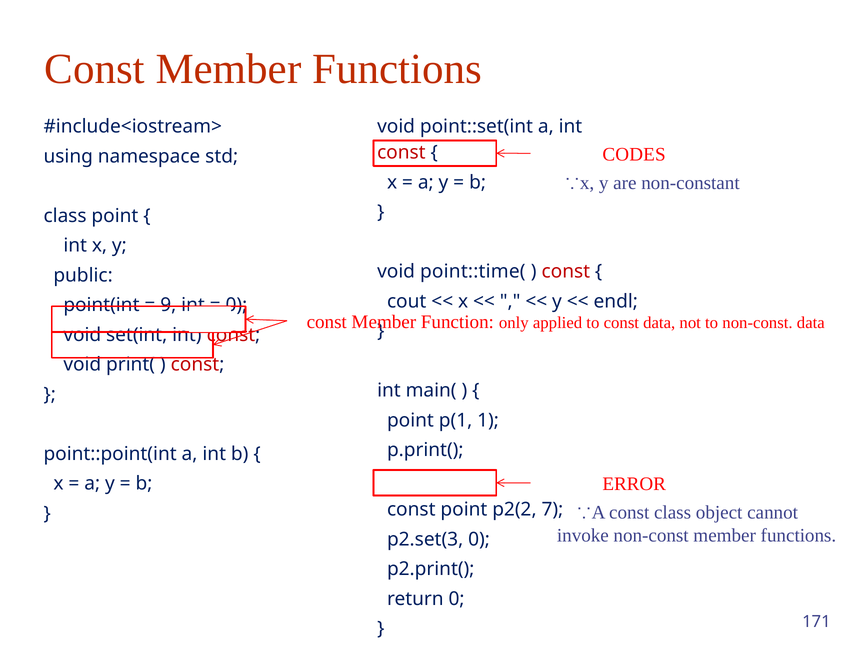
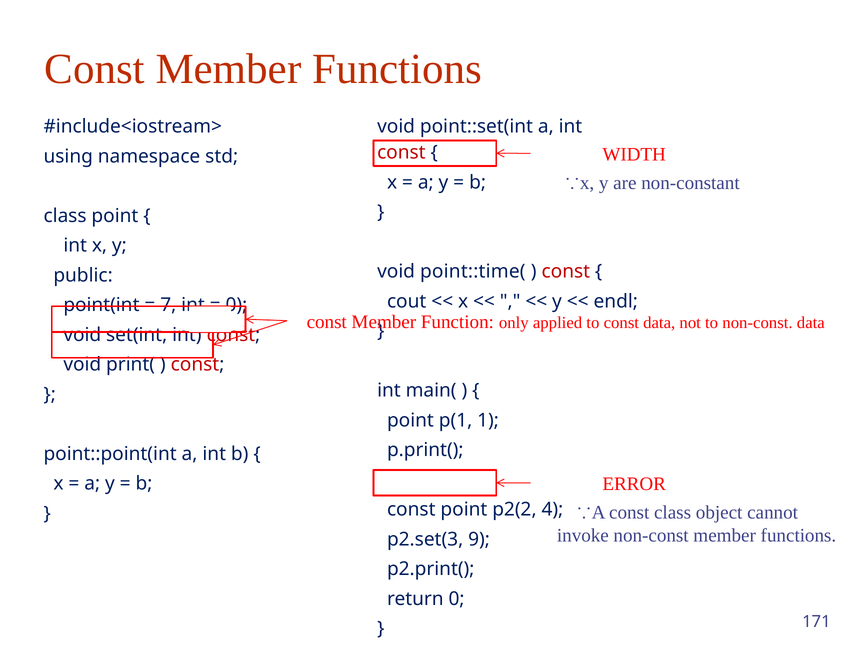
CODES: CODES -> WIDTH
9: 9 -> 7
7: 7 -> 4
p2.set(3 0: 0 -> 9
